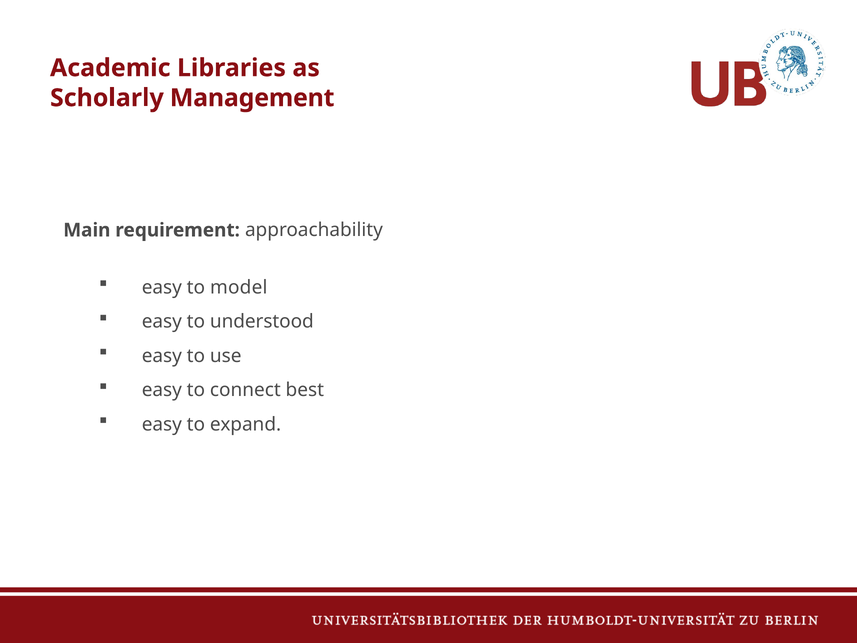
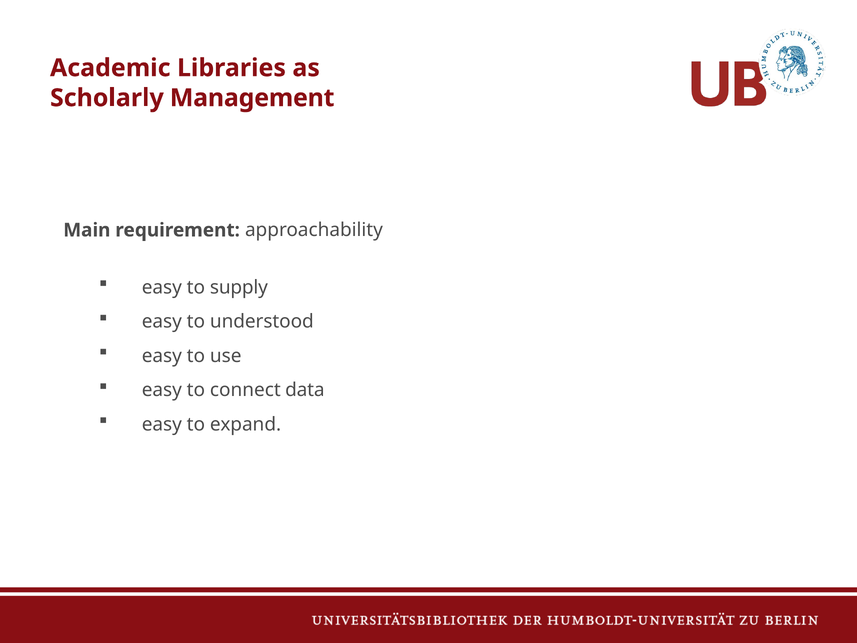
model: model -> supply
best: best -> data
